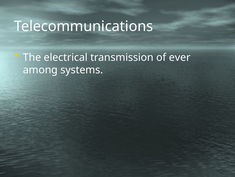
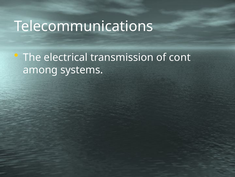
ever: ever -> cont
